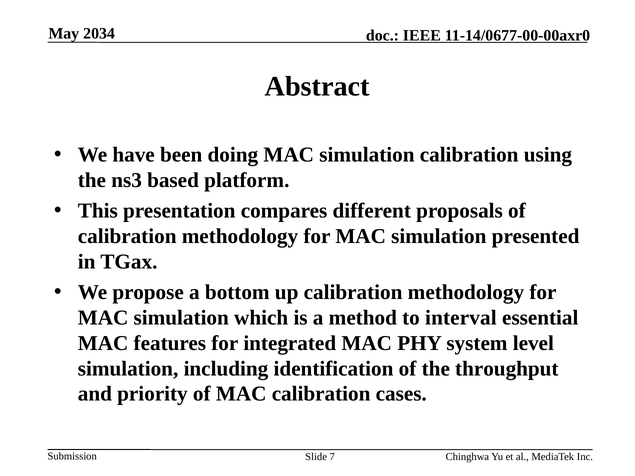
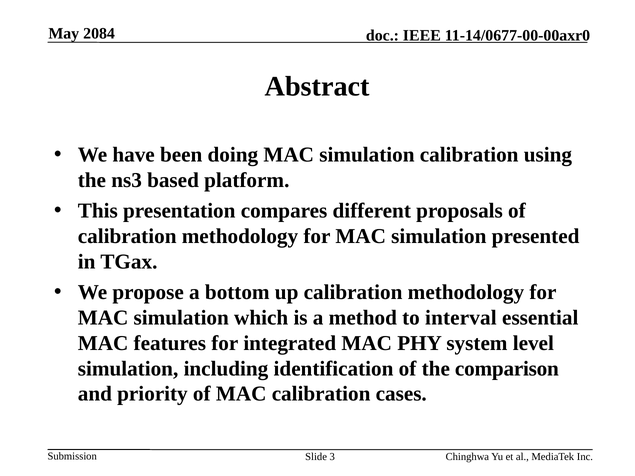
2034: 2034 -> 2084
throughput: throughput -> comparison
7: 7 -> 3
